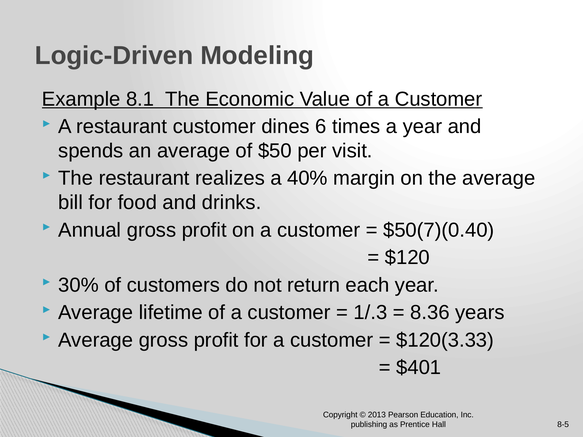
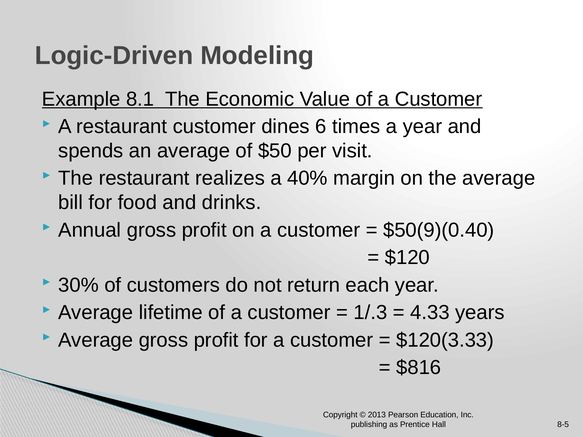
$50(7)(0.40: $50(7)(0.40 -> $50(9)(0.40
8.36: 8.36 -> 4.33
$401: $401 -> $816
